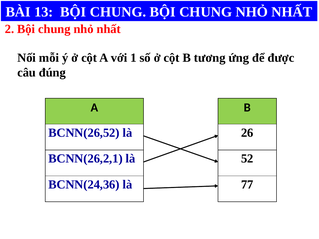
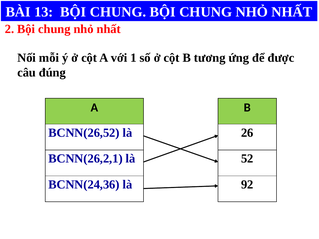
77: 77 -> 92
